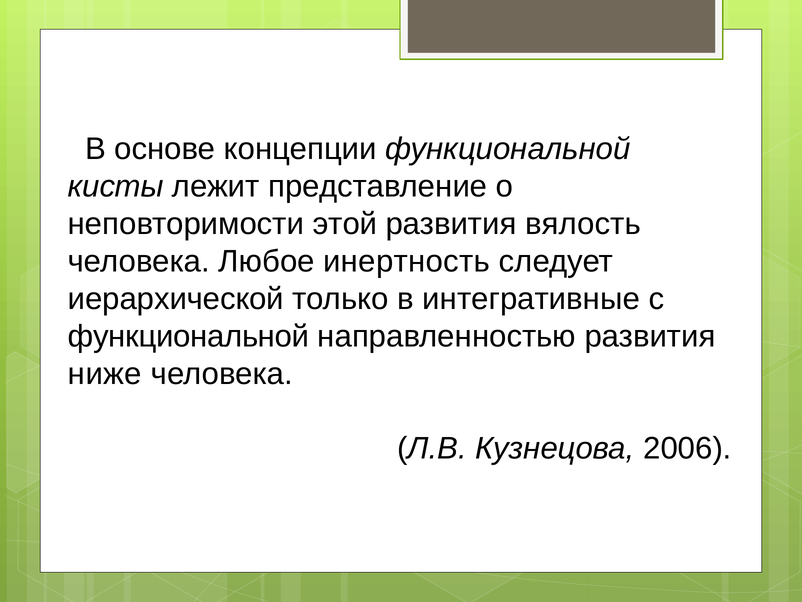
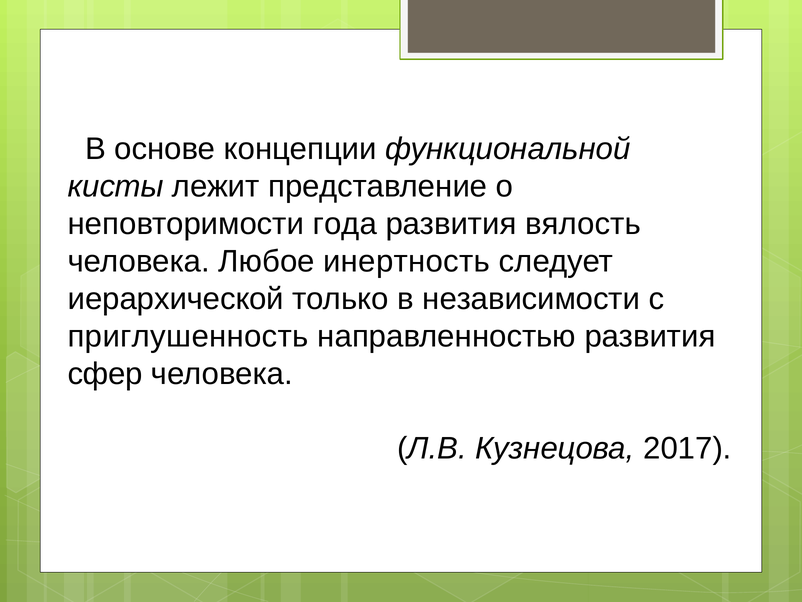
этой: этой -> года
интегративные: интегративные -> независимости
функциональной at (188, 336): функциональной -> приглушенность
ниже: ниже -> сфер
2006: 2006 -> 2017
